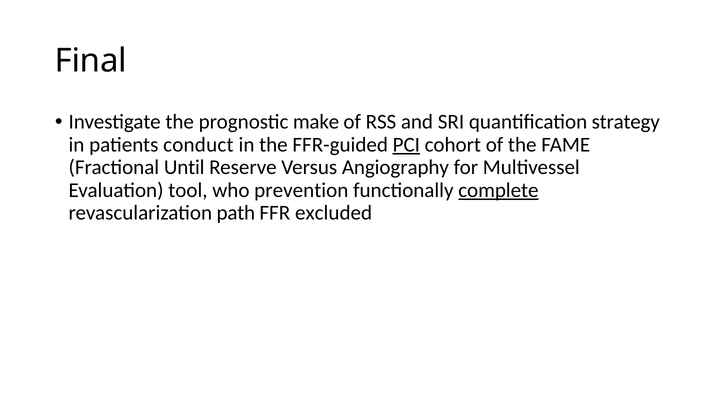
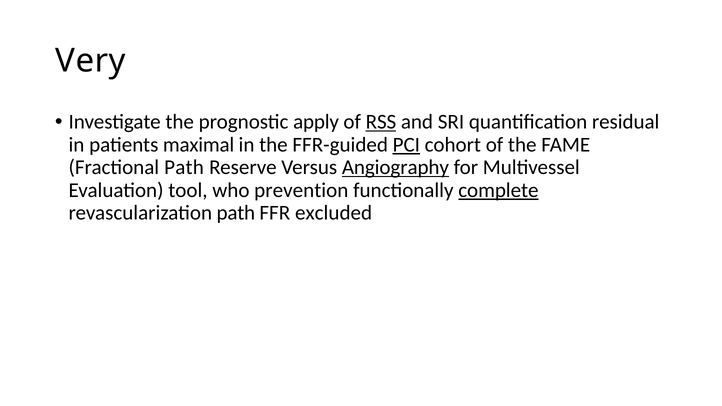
Final: Final -> Very
make: make -> apply
RSS underline: none -> present
strategy: strategy -> residual
conduct: conduct -> maximal
Fractional Until: Until -> Path
Angiography underline: none -> present
